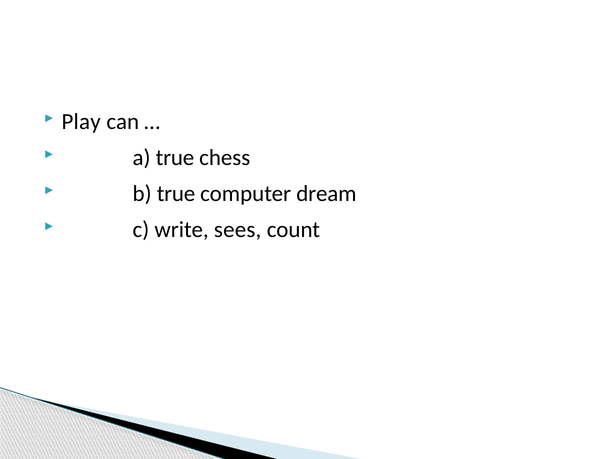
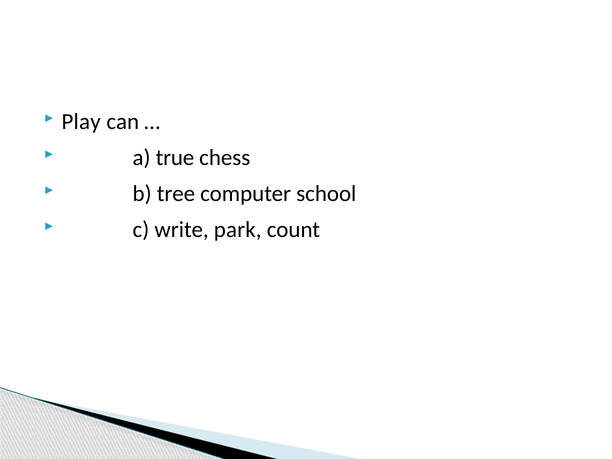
b true: true -> tree
dream: dream -> school
sees: sees -> park
